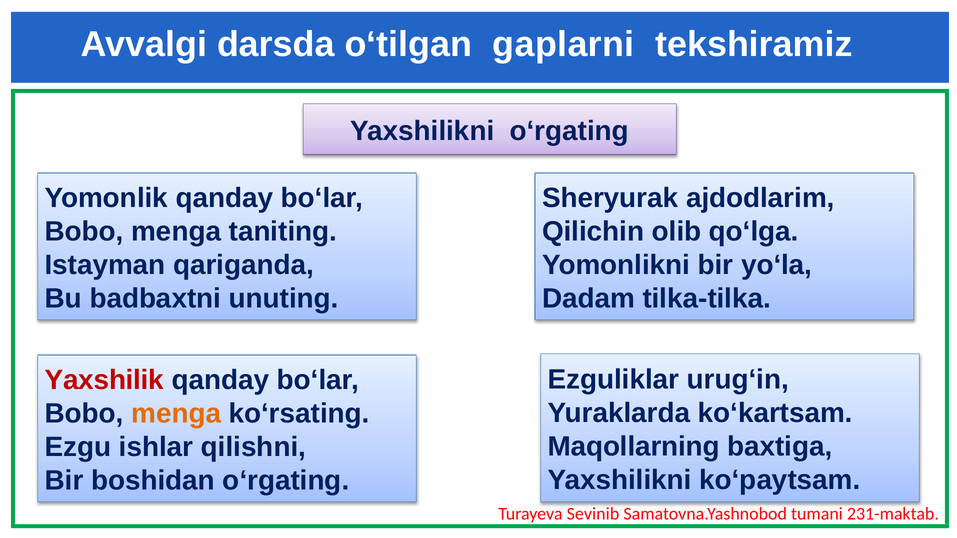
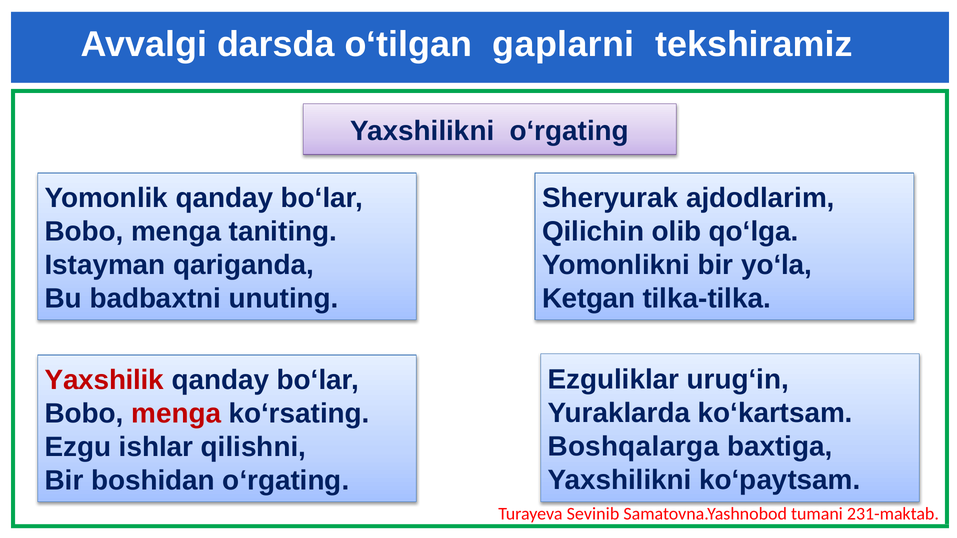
Dadam: Dadam -> Ketgan
menga at (176, 414) colour: orange -> red
Maqollarning: Maqollarning -> Boshqalarga
